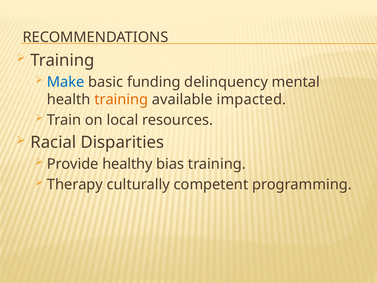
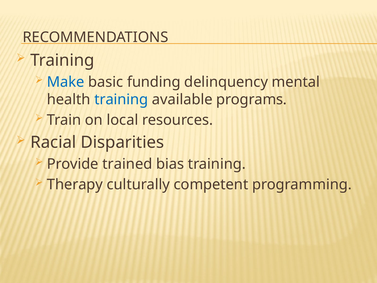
training at (121, 99) colour: orange -> blue
impacted: impacted -> programs
healthy: healthy -> trained
